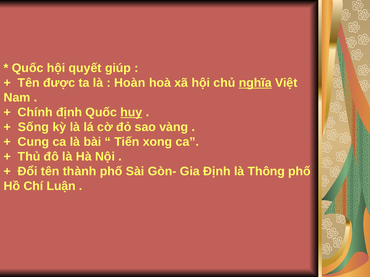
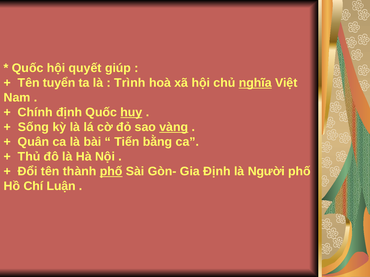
được: được -> tuyển
Hoàn: Hoàn -> Trình
vàng underline: none -> present
Cung: Cung -> Quân
xong: xong -> bằng
phố at (111, 172) underline: none -> present
Thông: Thông -> Người
